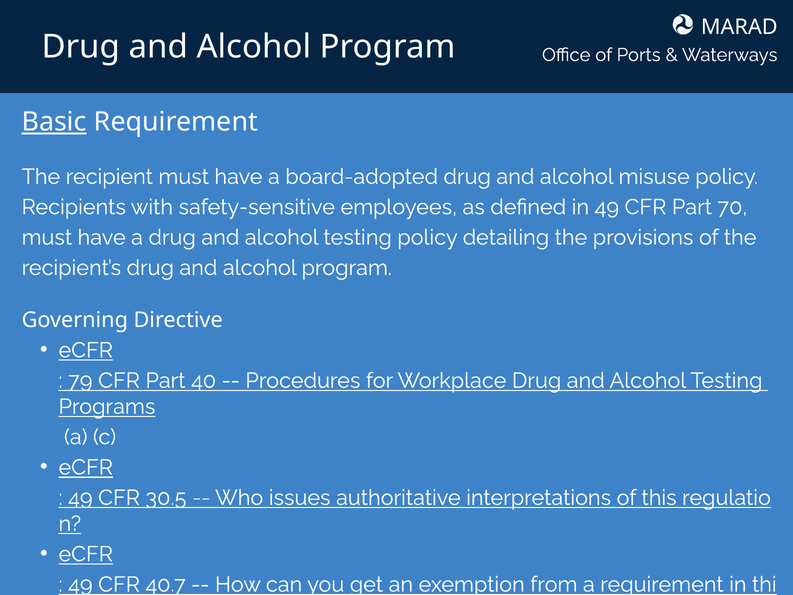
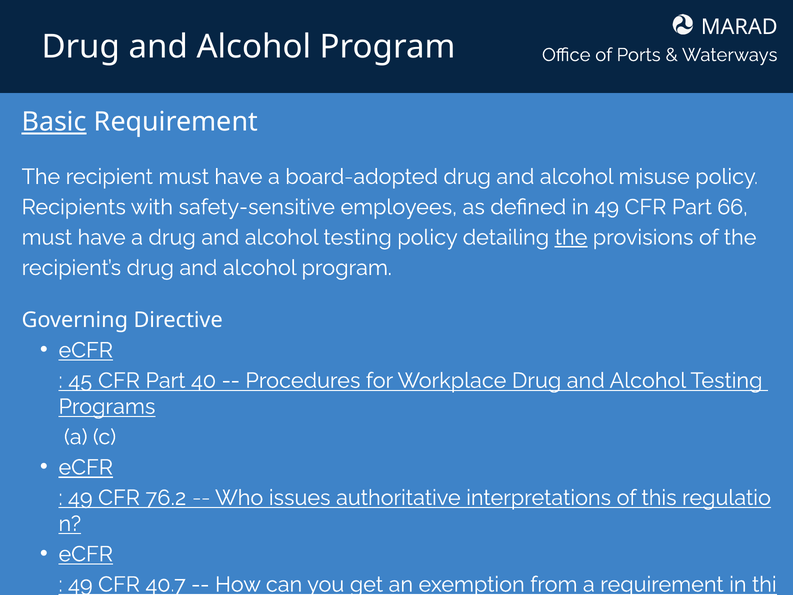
70: 70 -> 66
the at (571, 237) underline: none -> present
79: 79 -> 45
30.5: 30.5 -> 76.2
